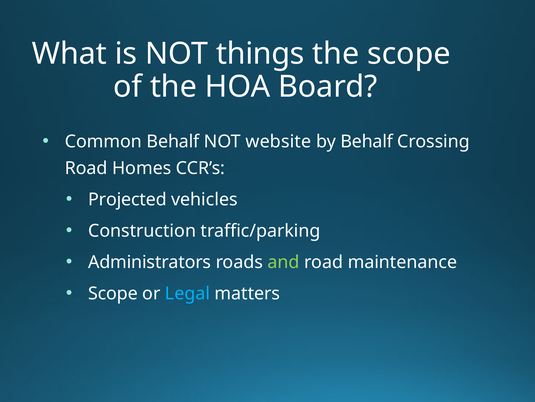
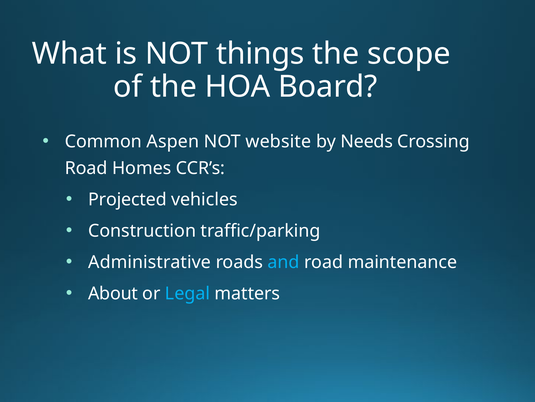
Common Behalf: Behalf -> Aspen
by Behalf: Behalf -> Needs
Administrators: Administrators -> Administrative
and colour: light green -> light blue
Scope at (113, 293): Scope -> About
